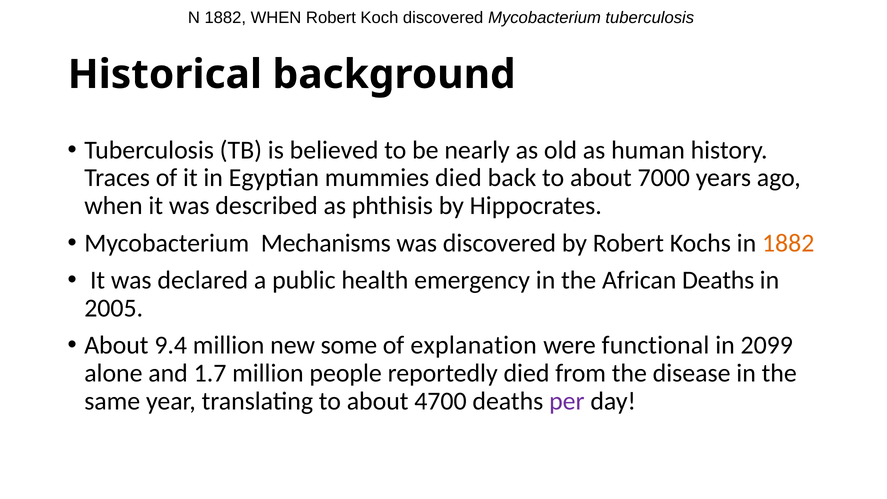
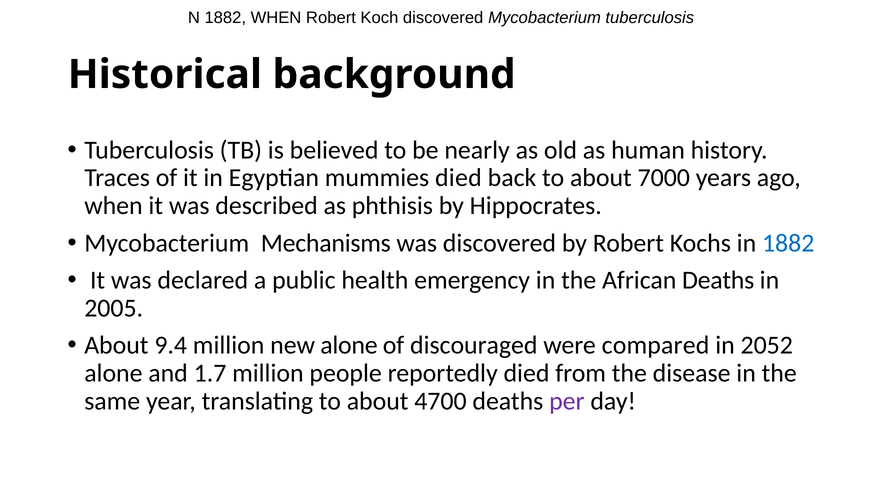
1882 at (788, 243) colour: orange -> blue
new some: some -> alone
explanation: explanation -> discouraged
functional: functional -> compared
2099: 2099 -> 2052
